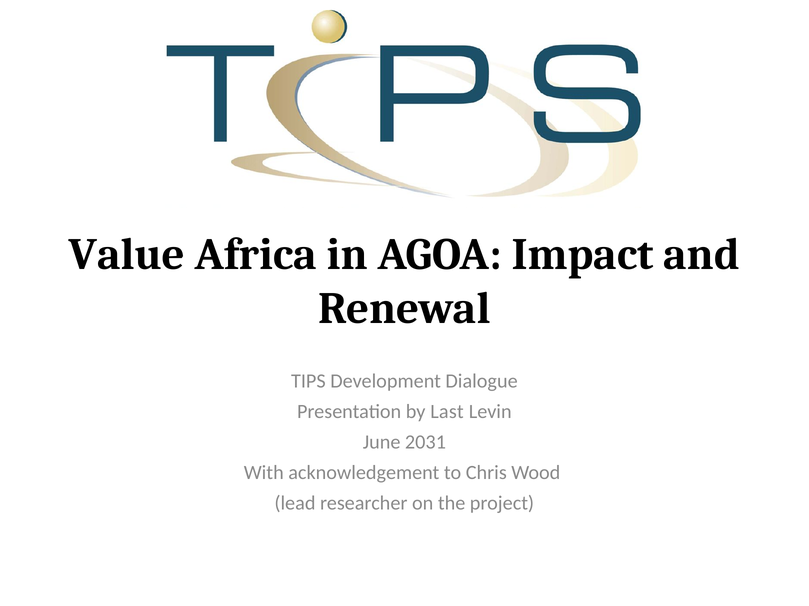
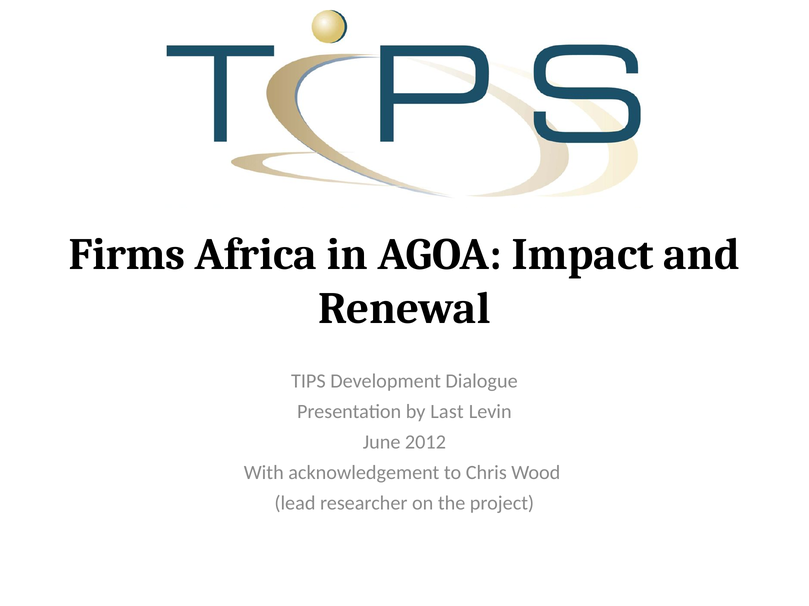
Value: Value -> Firms
2031: 2031 -> 2012
